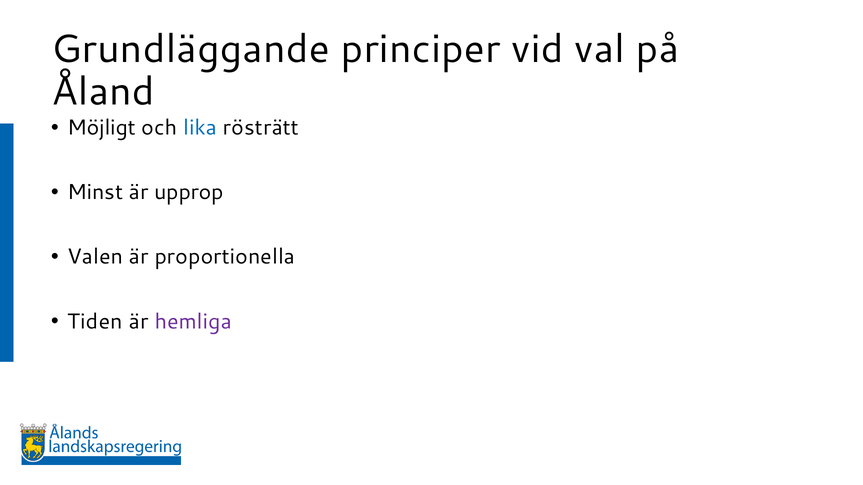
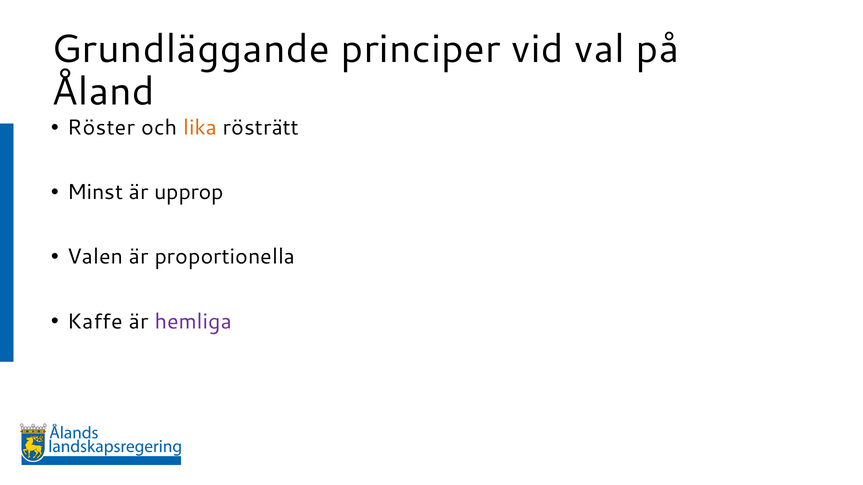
Möjligt: Möjligt -> Röster
lika colour: blue -> orange
Tiden: Tiden -> Kaffe
